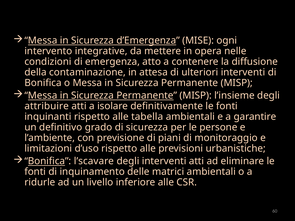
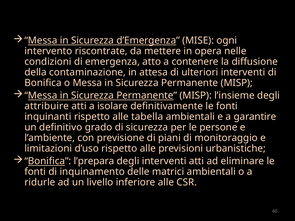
integrative: integrative -> riscontrate
l’scavare: l’scavare -> l’prepara
